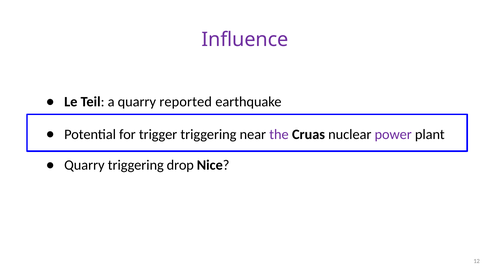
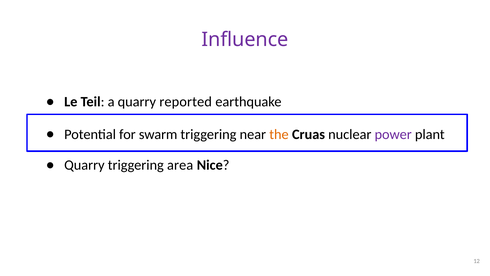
trigger: trigger -> swarm
the colour: purple -> orange
drop: drop -> area
